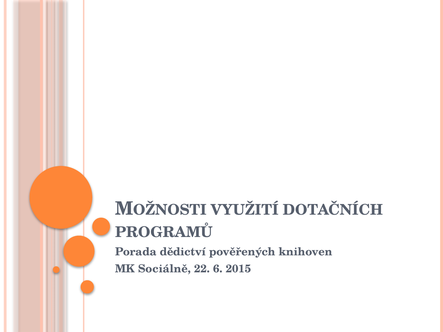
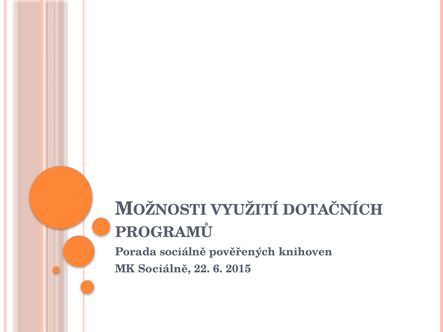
Porada dědictví: dědictví -> sociálně
